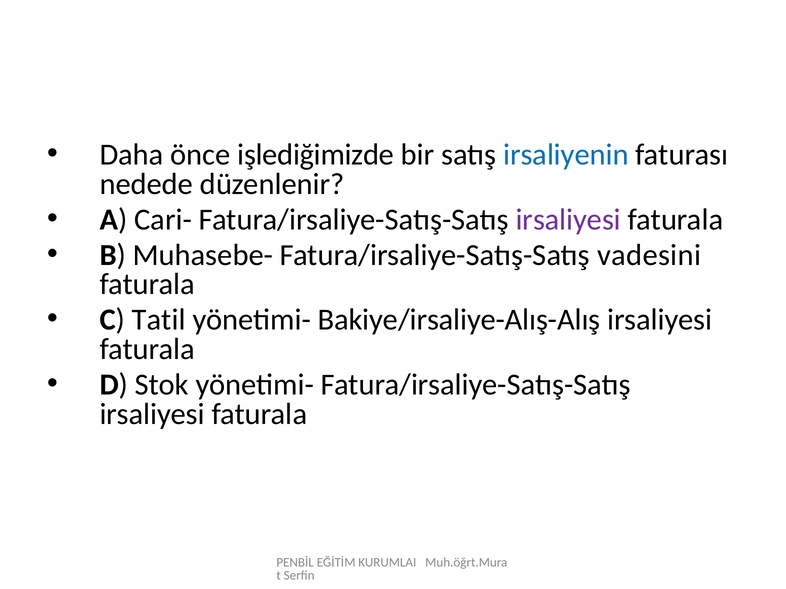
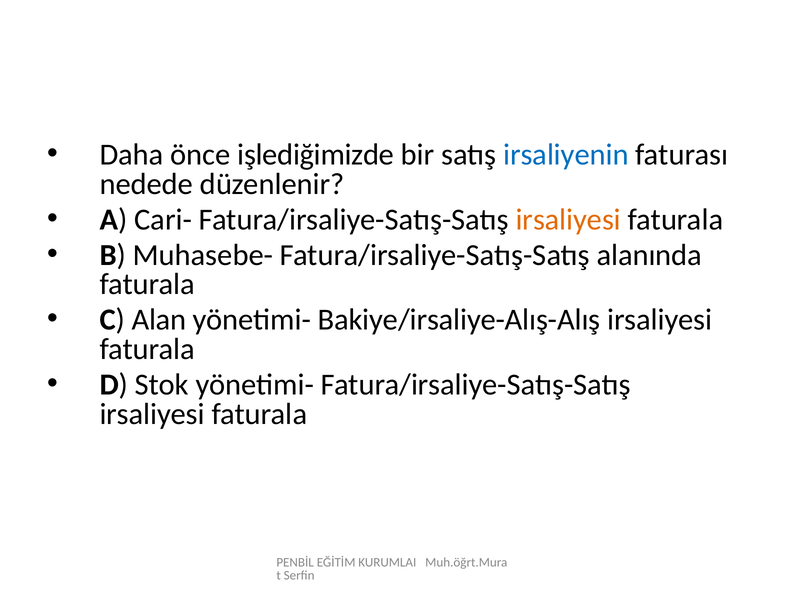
irsaliyesi at (568, 220) colour: purple -> orange
vadesini: vadesini -> alanında
Tatil: Tatil -> Alan
